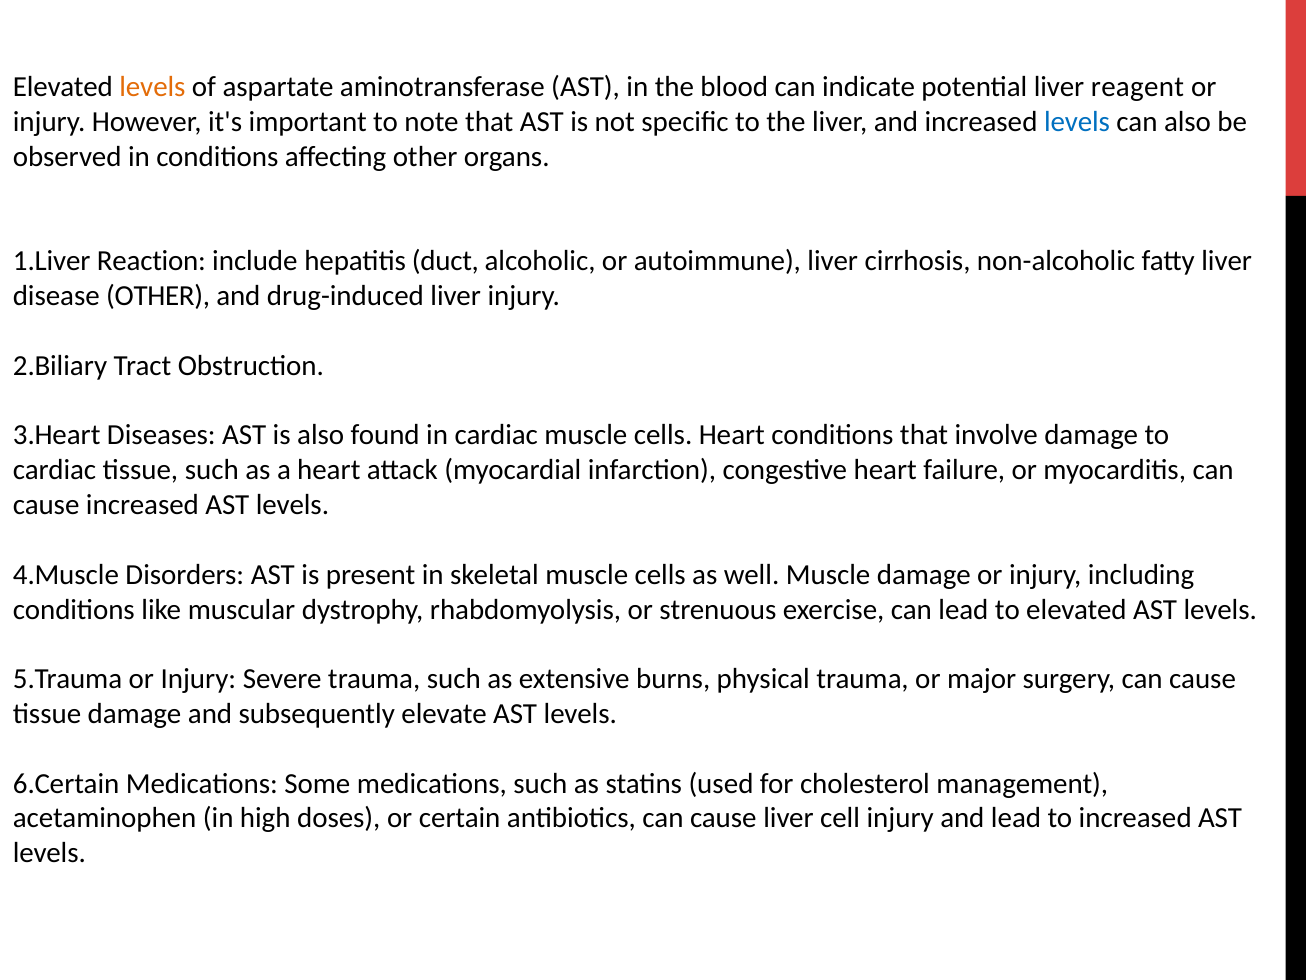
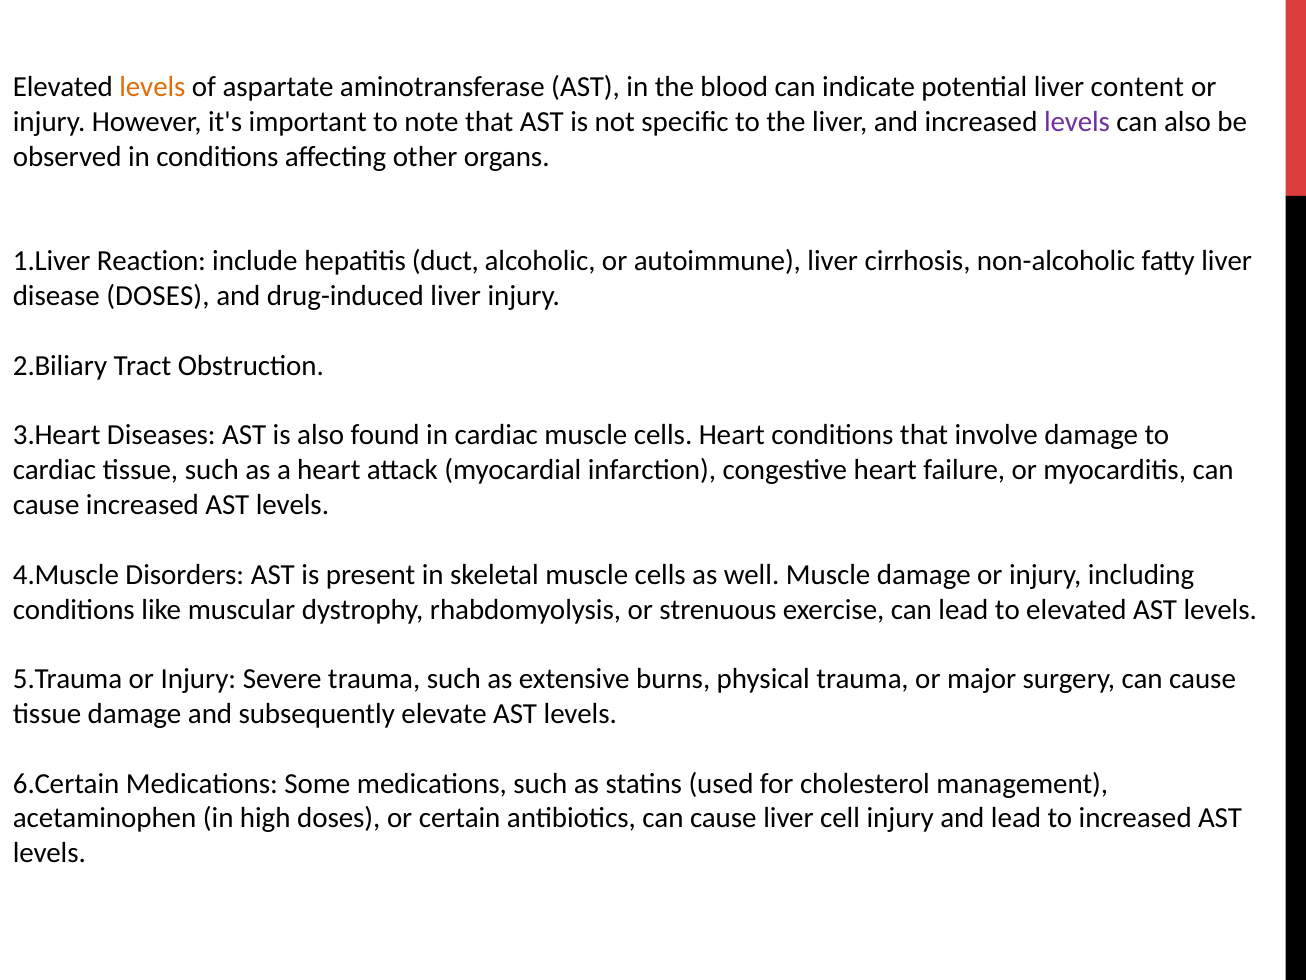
reagent: reagent -> content
levels at (1077, 122) colour: blue -> purple
disease OTHER: OTHER -> DOSES
